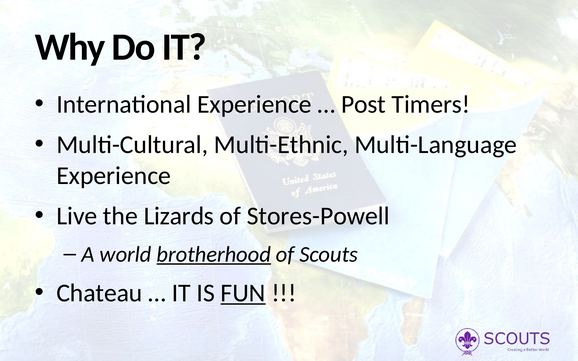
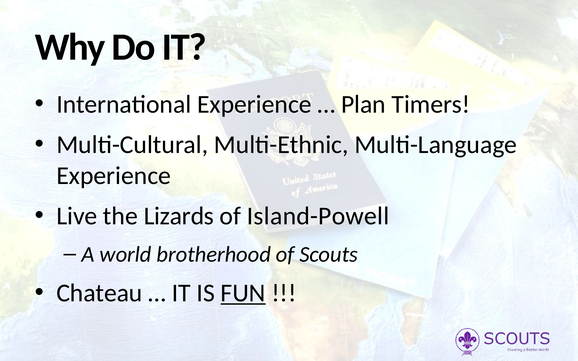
Post: Post -> Plan
Stores-Powell: Stores-Powell -> Island-Powell
brotherhood underline: present -> none
